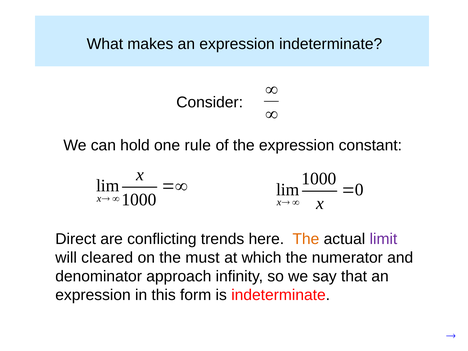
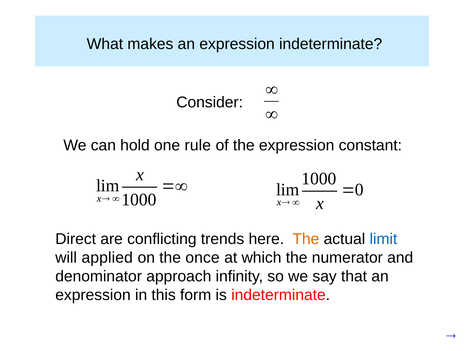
limit colour: purple -> blue
cleared: cleared -> applied
must: must -> once
